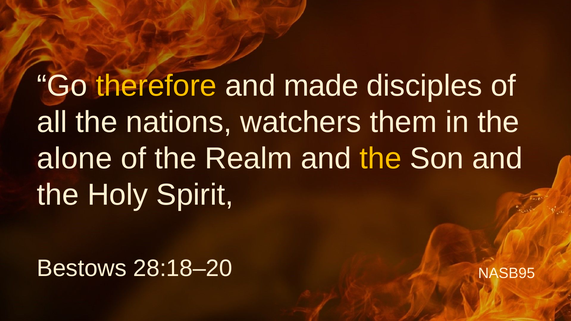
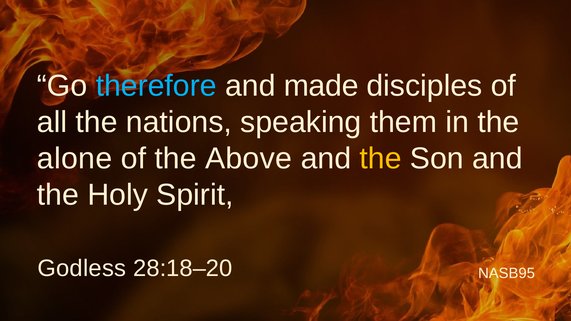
therefore colour: yellow -> light blue
watchers: watchers -> speaking
Realm: Realm -> Above
Bestows: Bestows -> Godless
